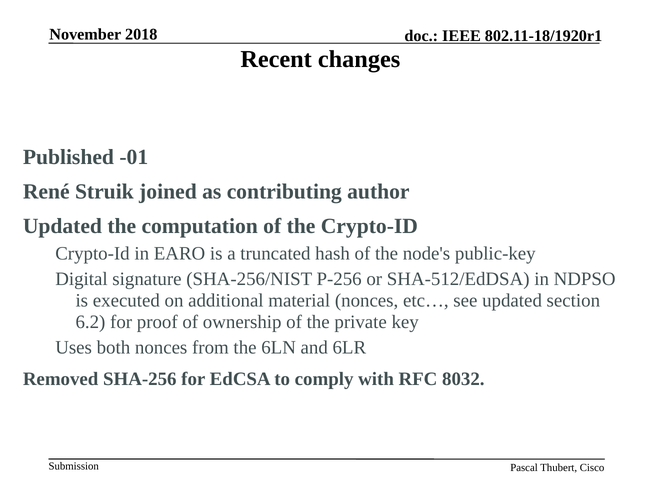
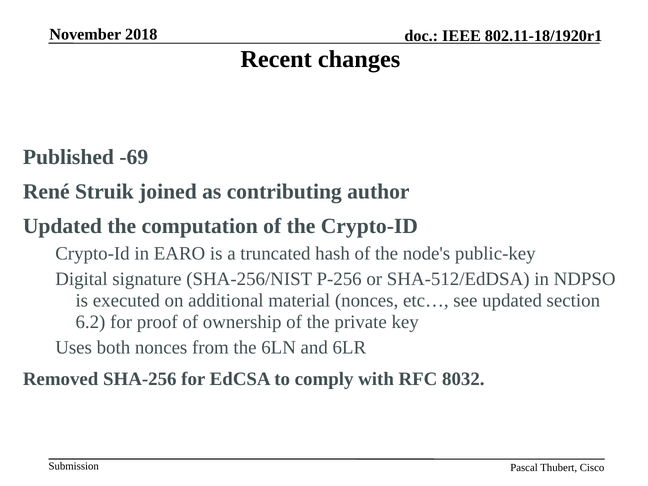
-01: -01 -> -69
